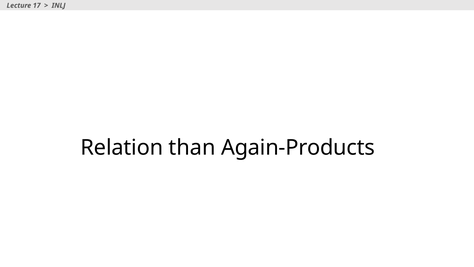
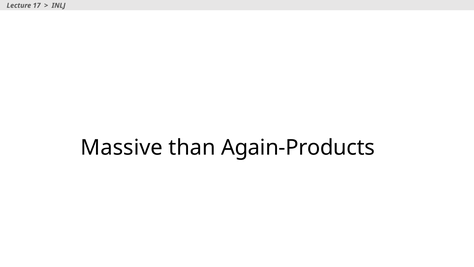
Relation: Relation -> Massive
